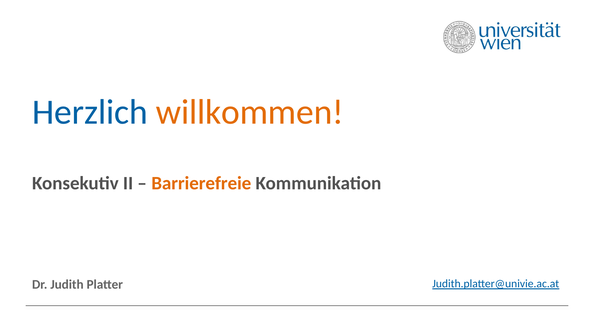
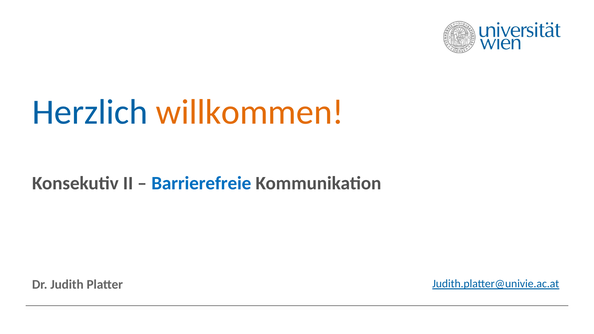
Barrierefreie colour: orange -> blue
